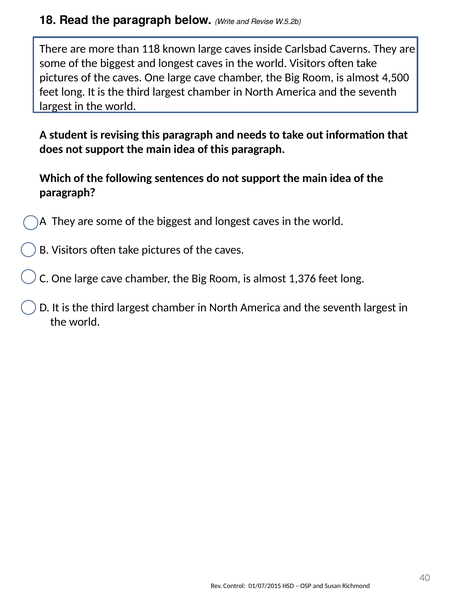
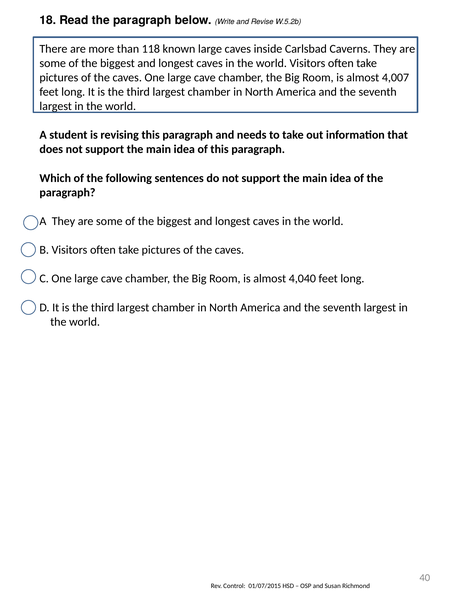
4,500: 4,500 -> 4,007
1,376: 1,376 -> 4,040
